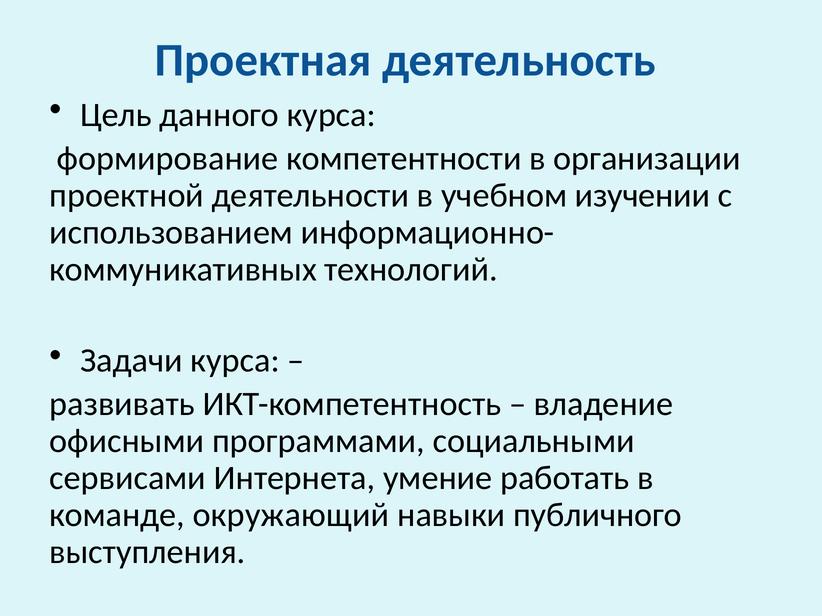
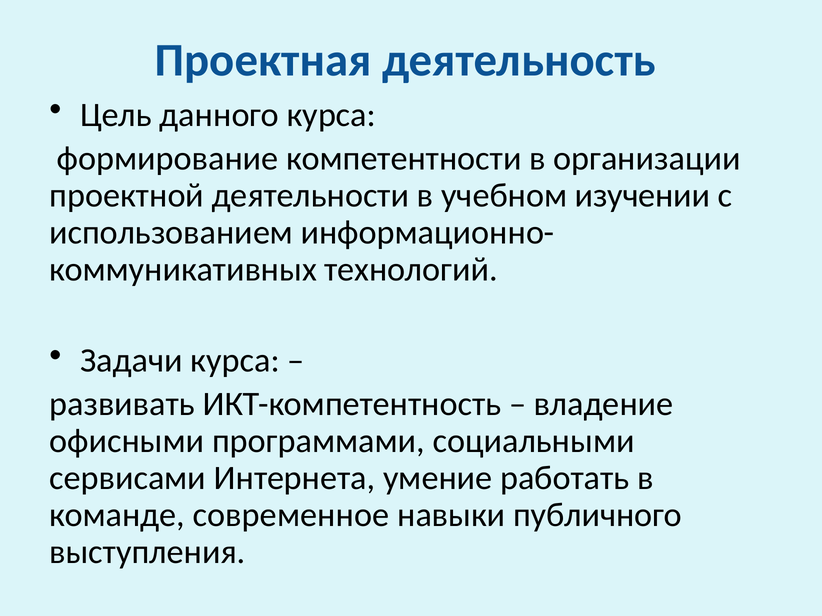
окружающий: окружающий -> современное
